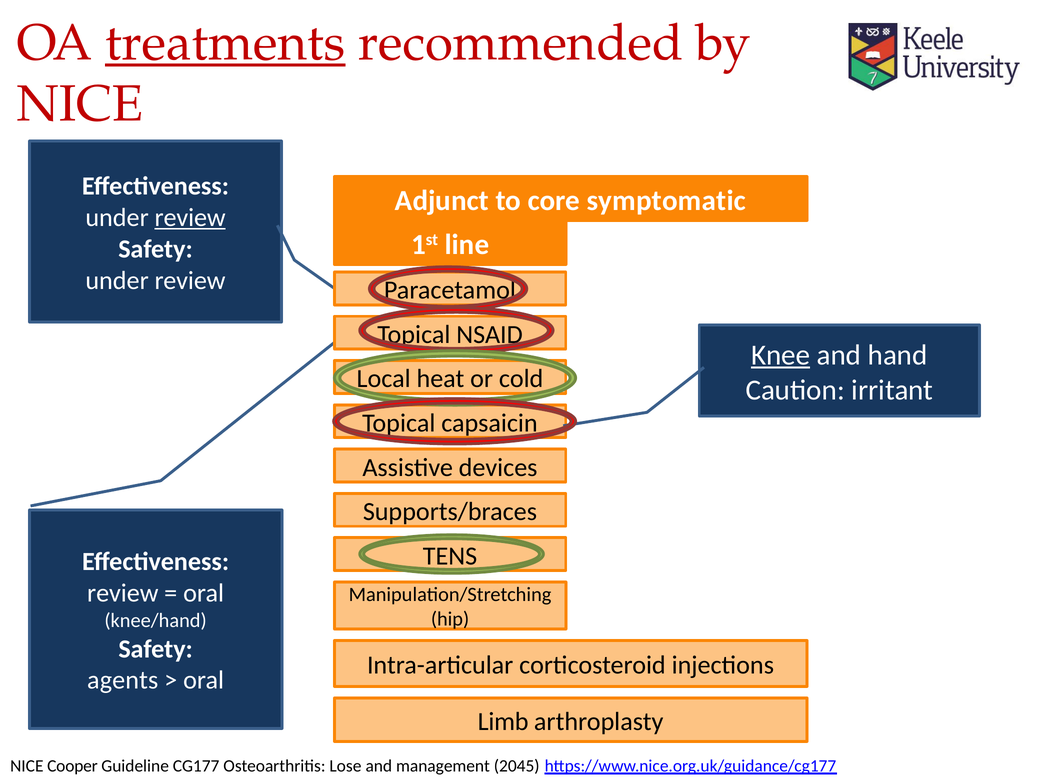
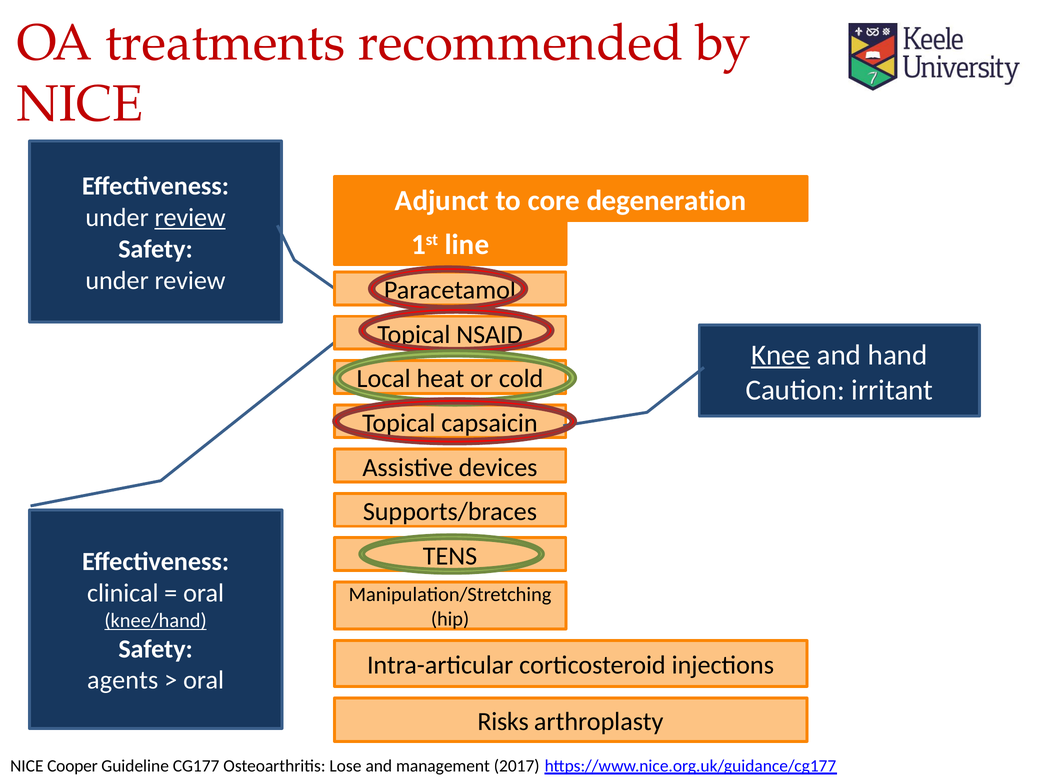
treatments underline: present -> none
symptomatic: symptomatic -> degeneration
review at (123, 594): review -> clinical
knee/hand underline: none -> present
Limb: Limb -> Risks
2045: 2045 -> 2017
